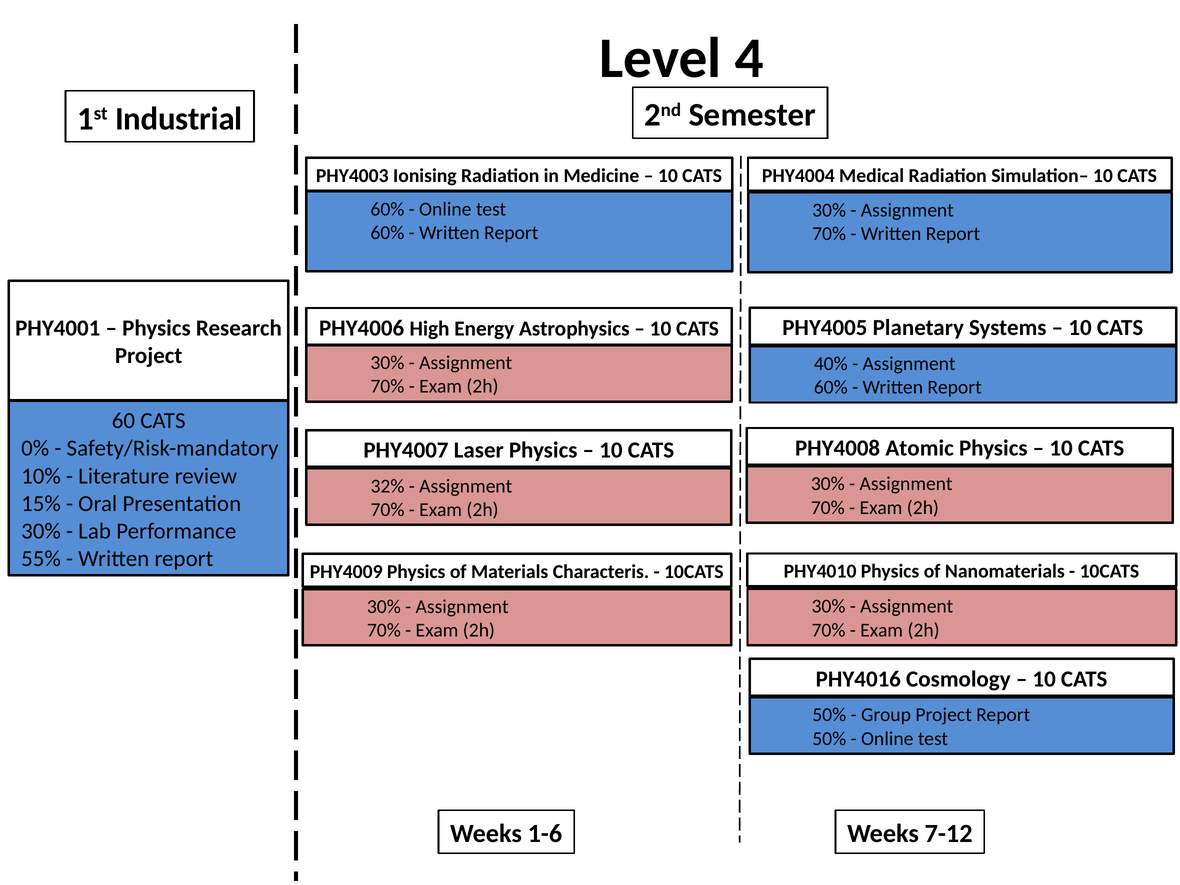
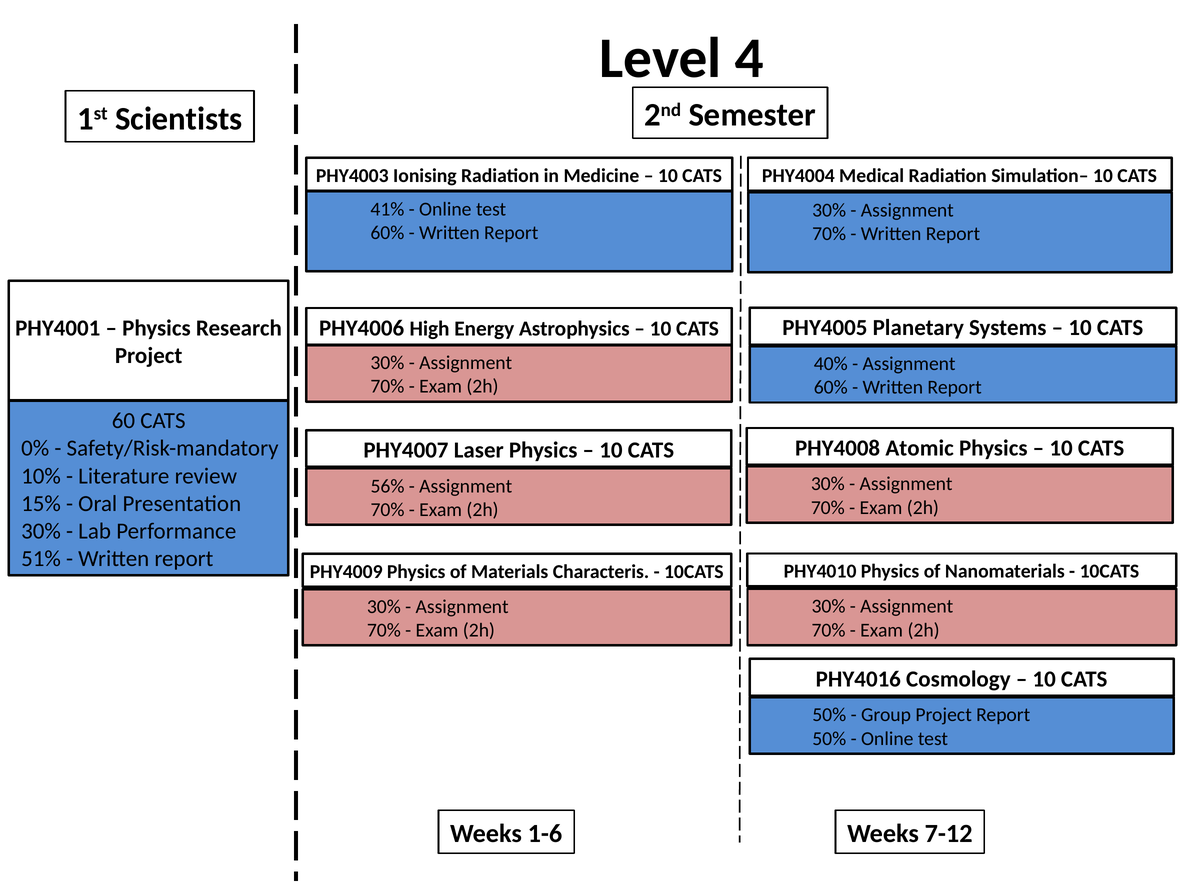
Industrial: Industrial -> Scientists
60% at (387, 209): 60% -> 41%
32%: 32% -> 56%
55%: 55% -> 51%
